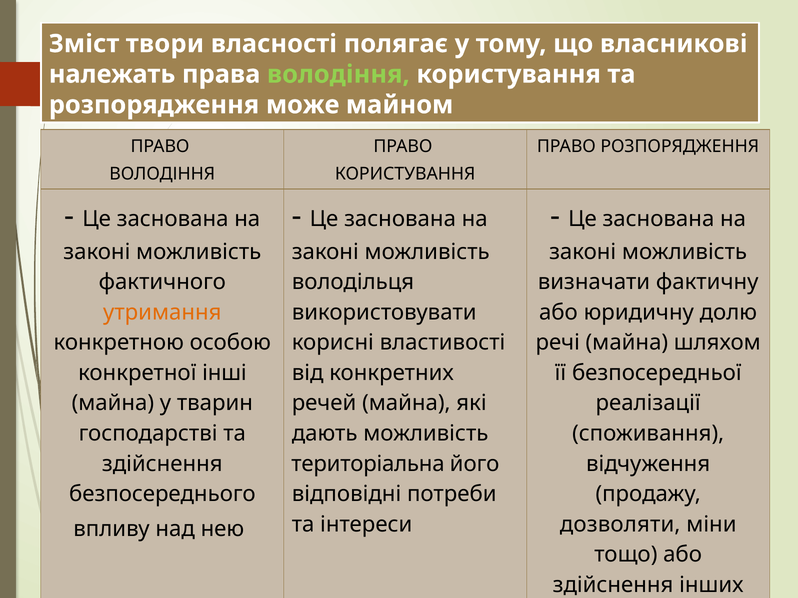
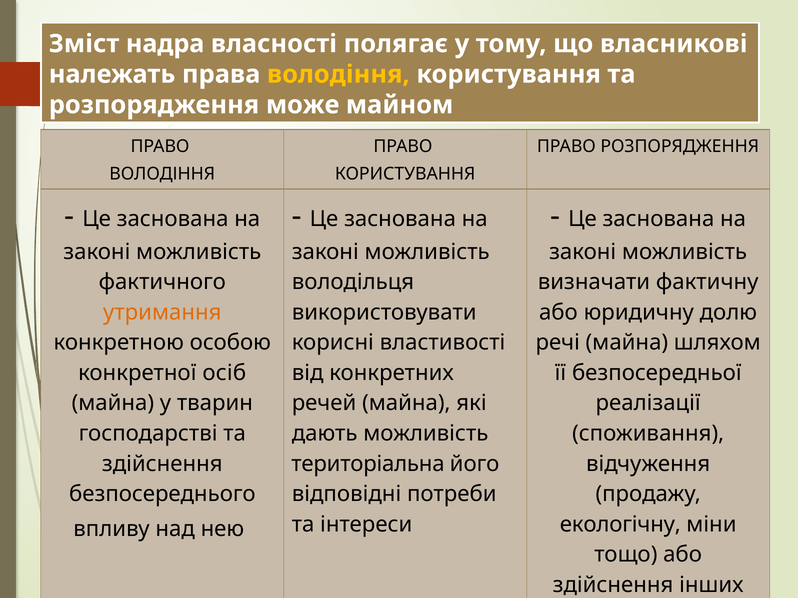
твори: твори -> надра
володіння at (338, 74) colour: light green -> yellow
інші: інші -> осіб
дозволяти: дозволяти -> екологічну
